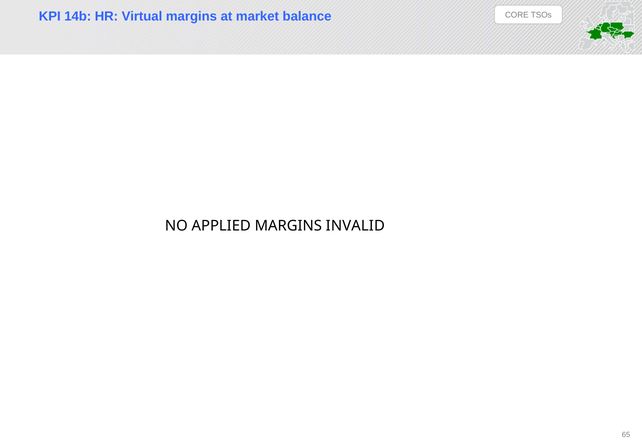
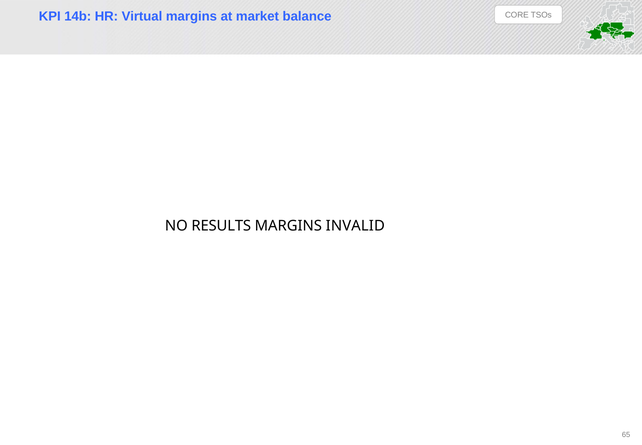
APPLIED: APPLIED -> RESULTS
